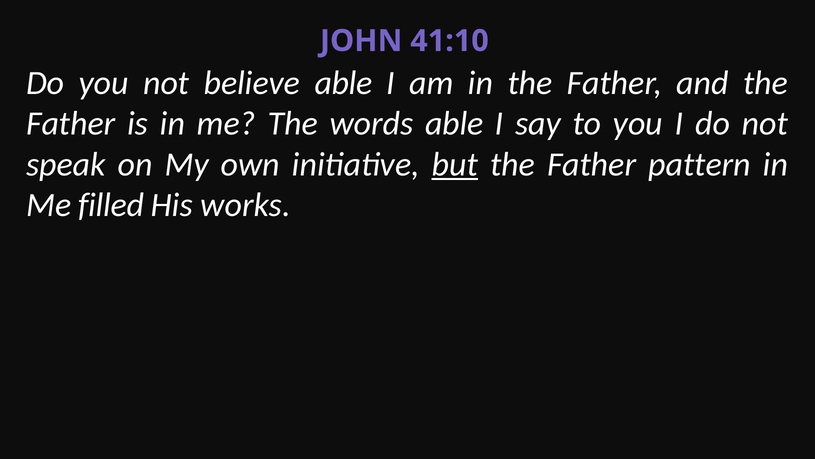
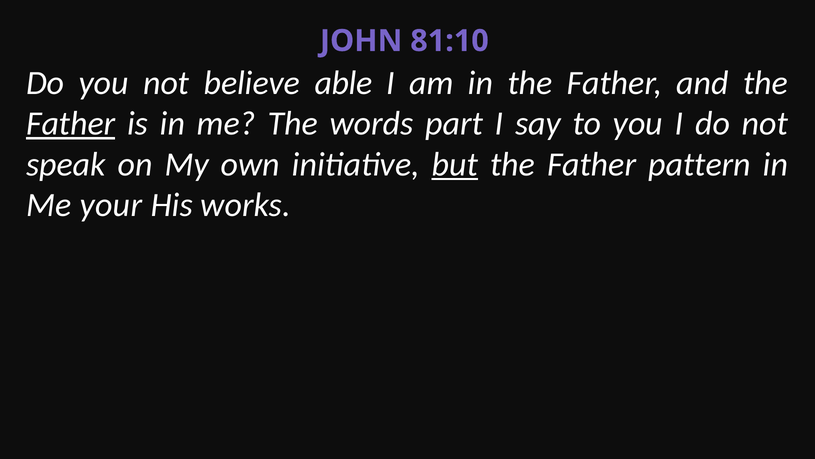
41:10: 41:10 -> 81:10
Father at (71, 123) underline: none -> present
words able: able -> part
filled: filled -> your
